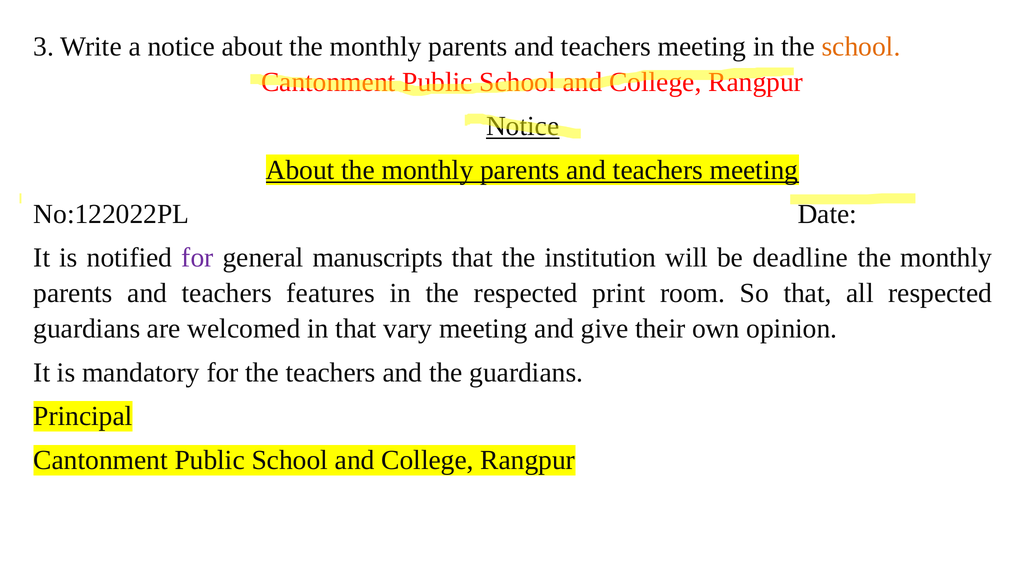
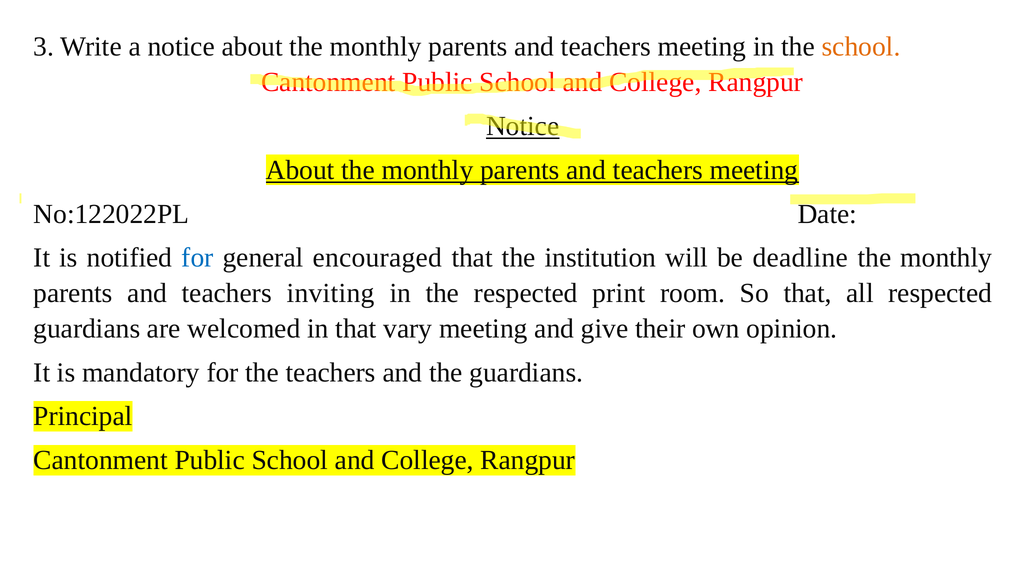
for at (197, 258) colour: purple -> blue
manuscripts: manuscripts -> encouraged
features: features -> inviting
